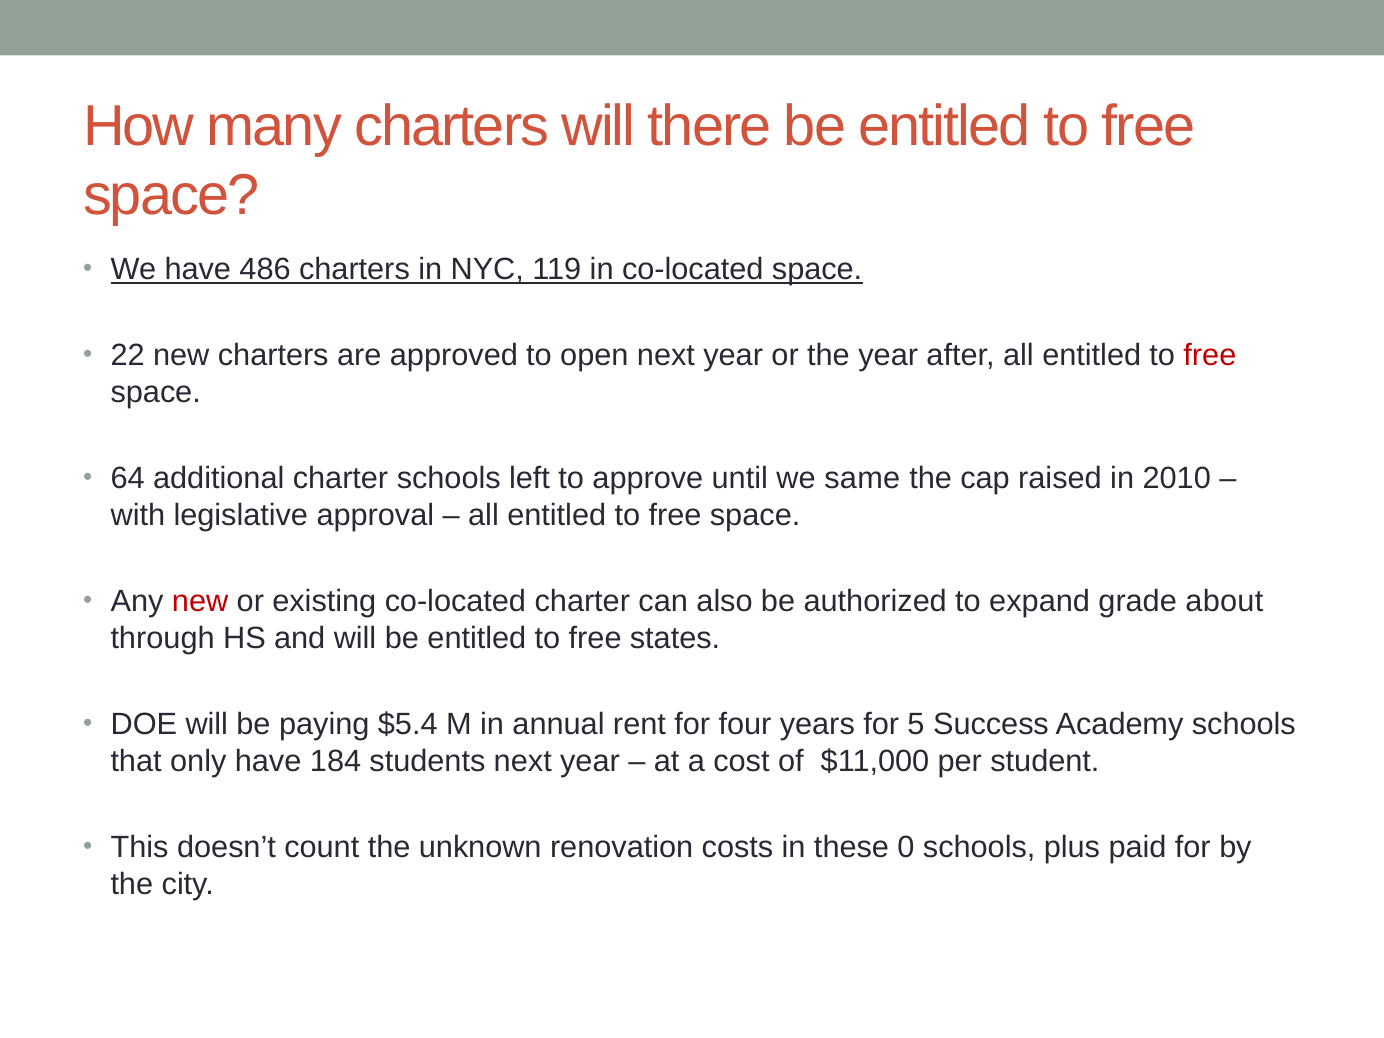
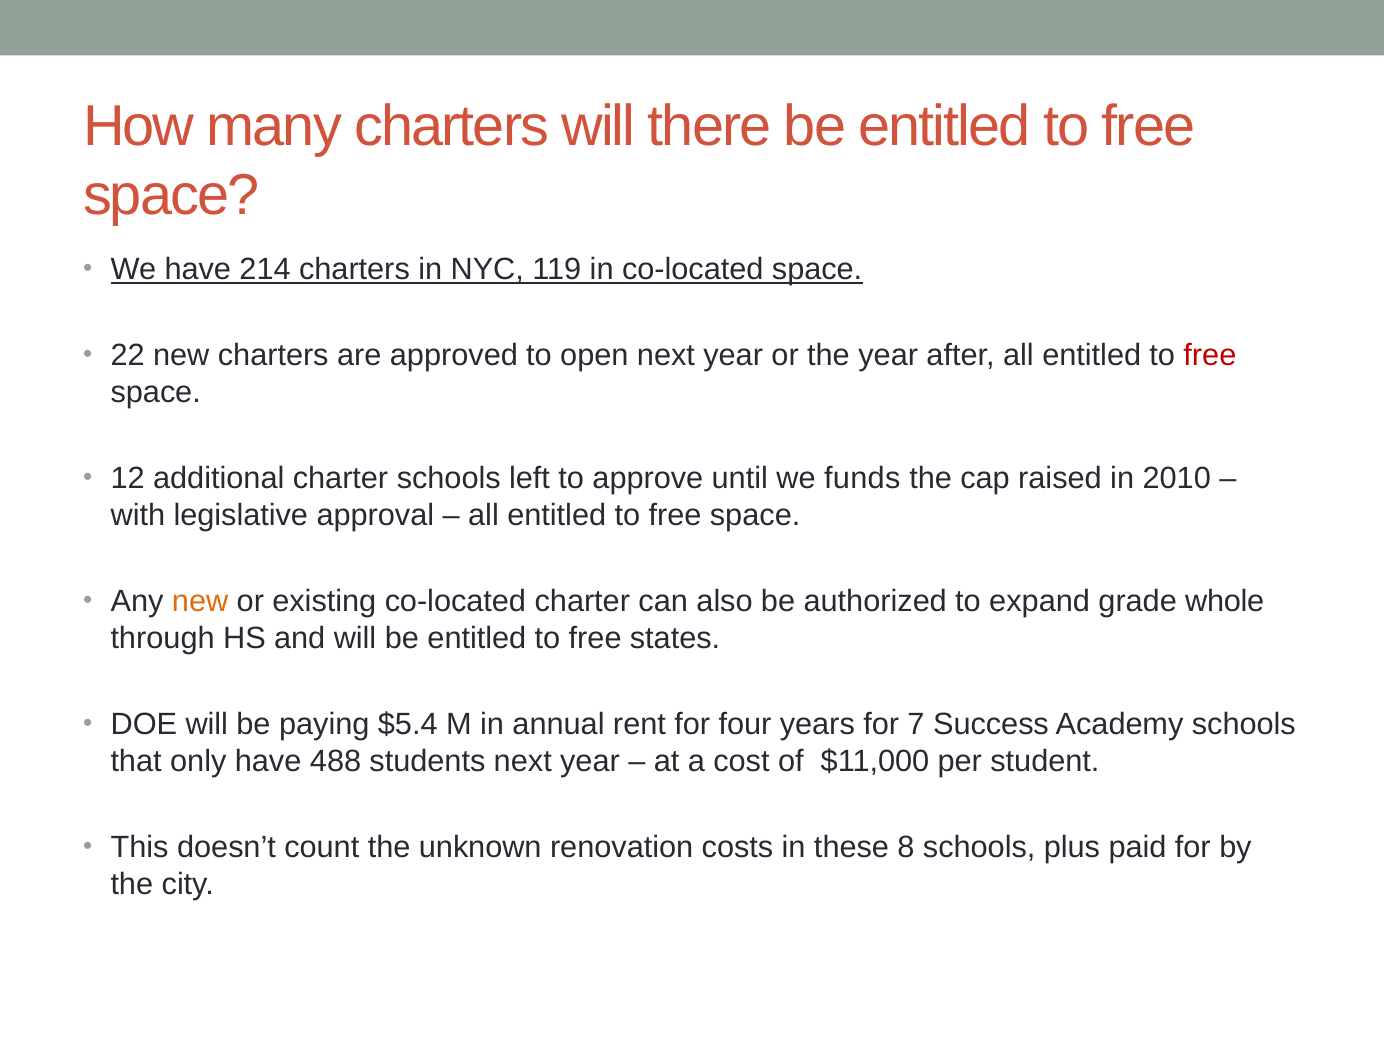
486: 486 -> 214
64: 64 -> 12
same: same -> funds
new at (200, 602) colour: red -> orange
about: about -> whole
5: 5 -> 7
184: 184 -> 488
0: 0 -> 8
